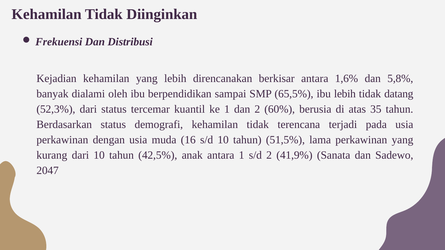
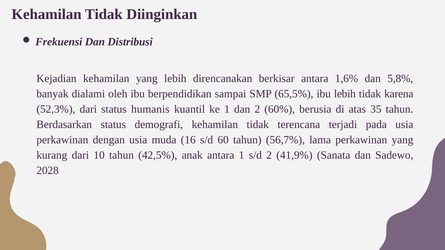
datang: datang -> karena
tercemar: tercemar -> humanis
s/d 10: 10 -> 60
51,5%: 51,5% -> 56,7%
2047: 2047 -> 2028
